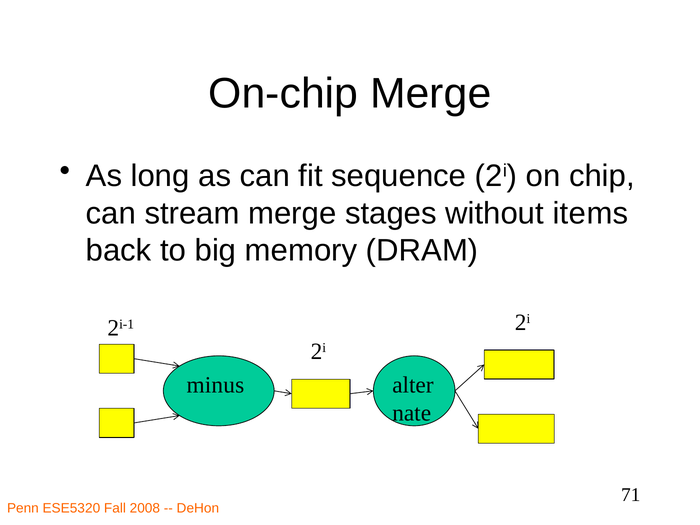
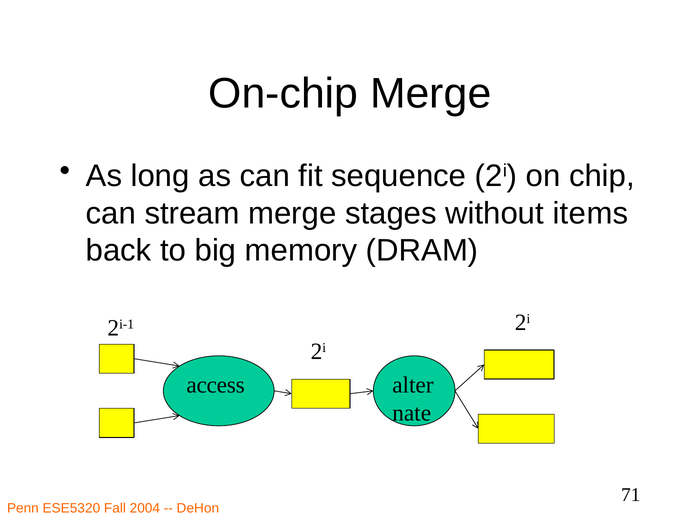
minus: minus -> access
2008: 2008 -> 2004
